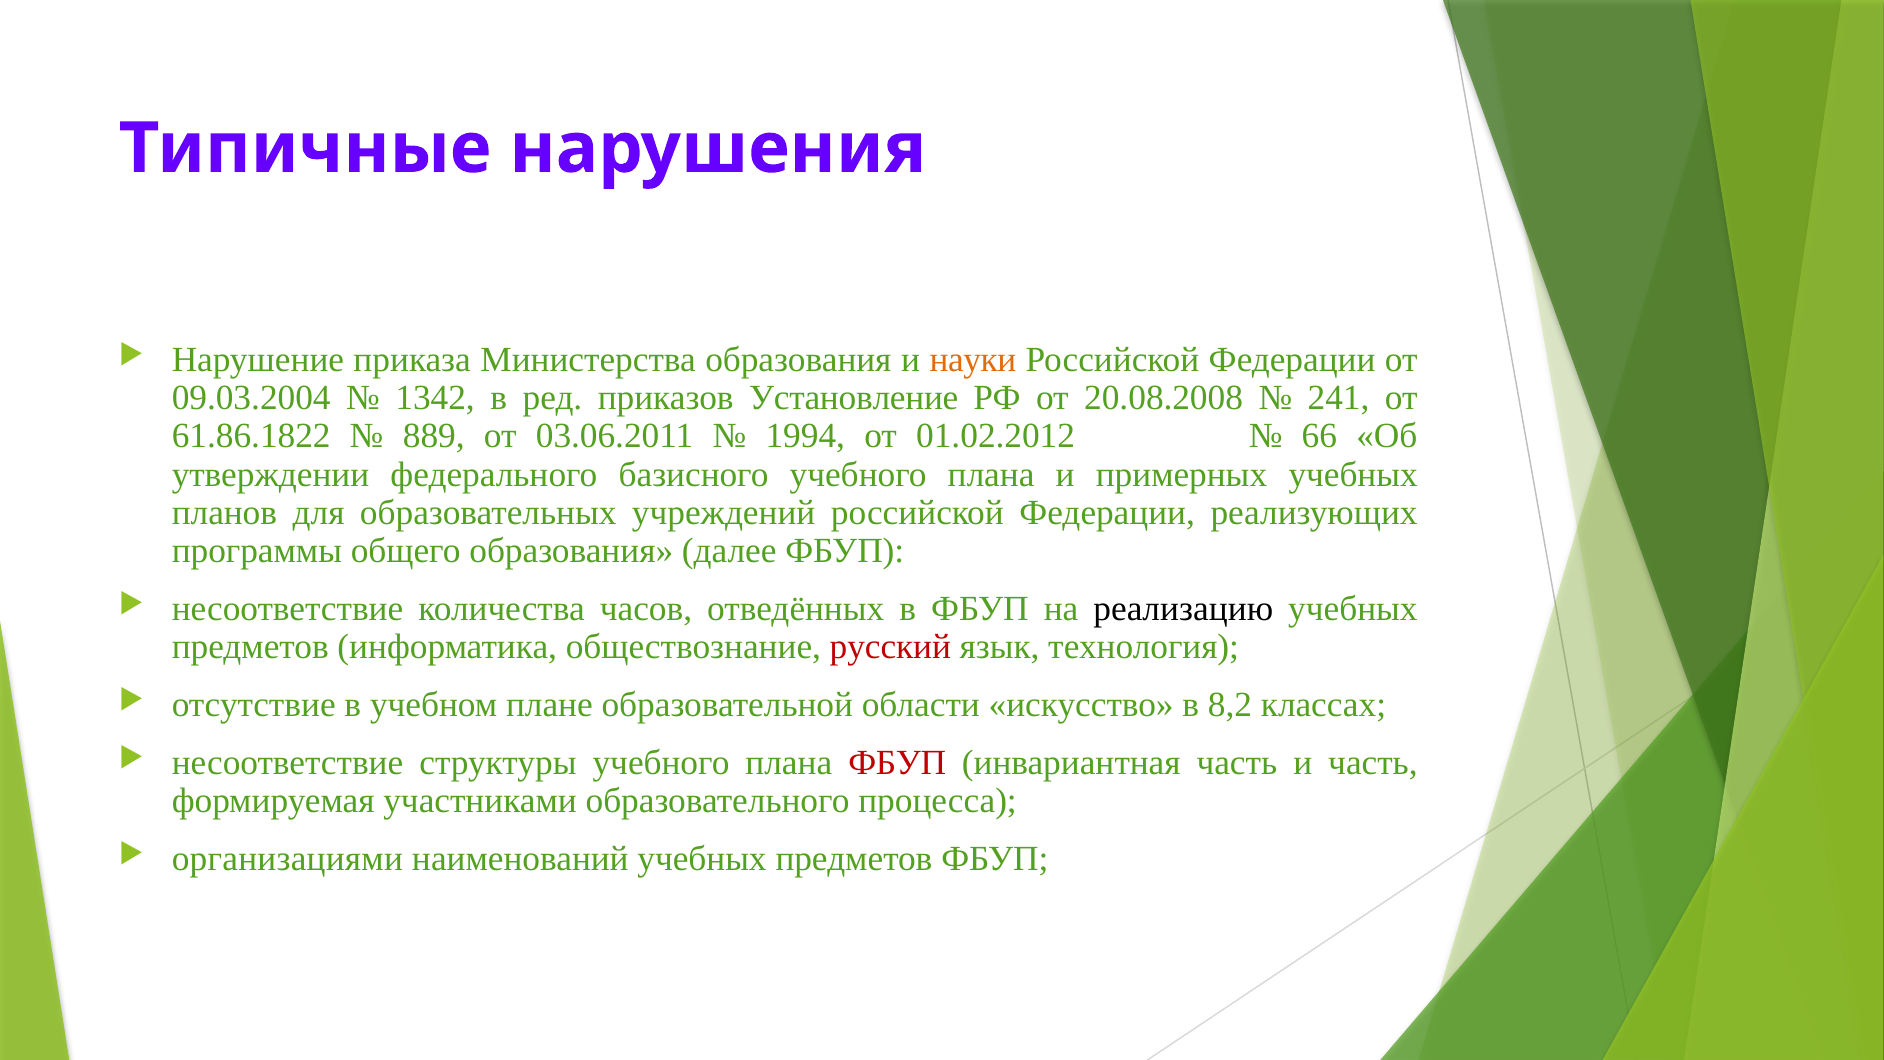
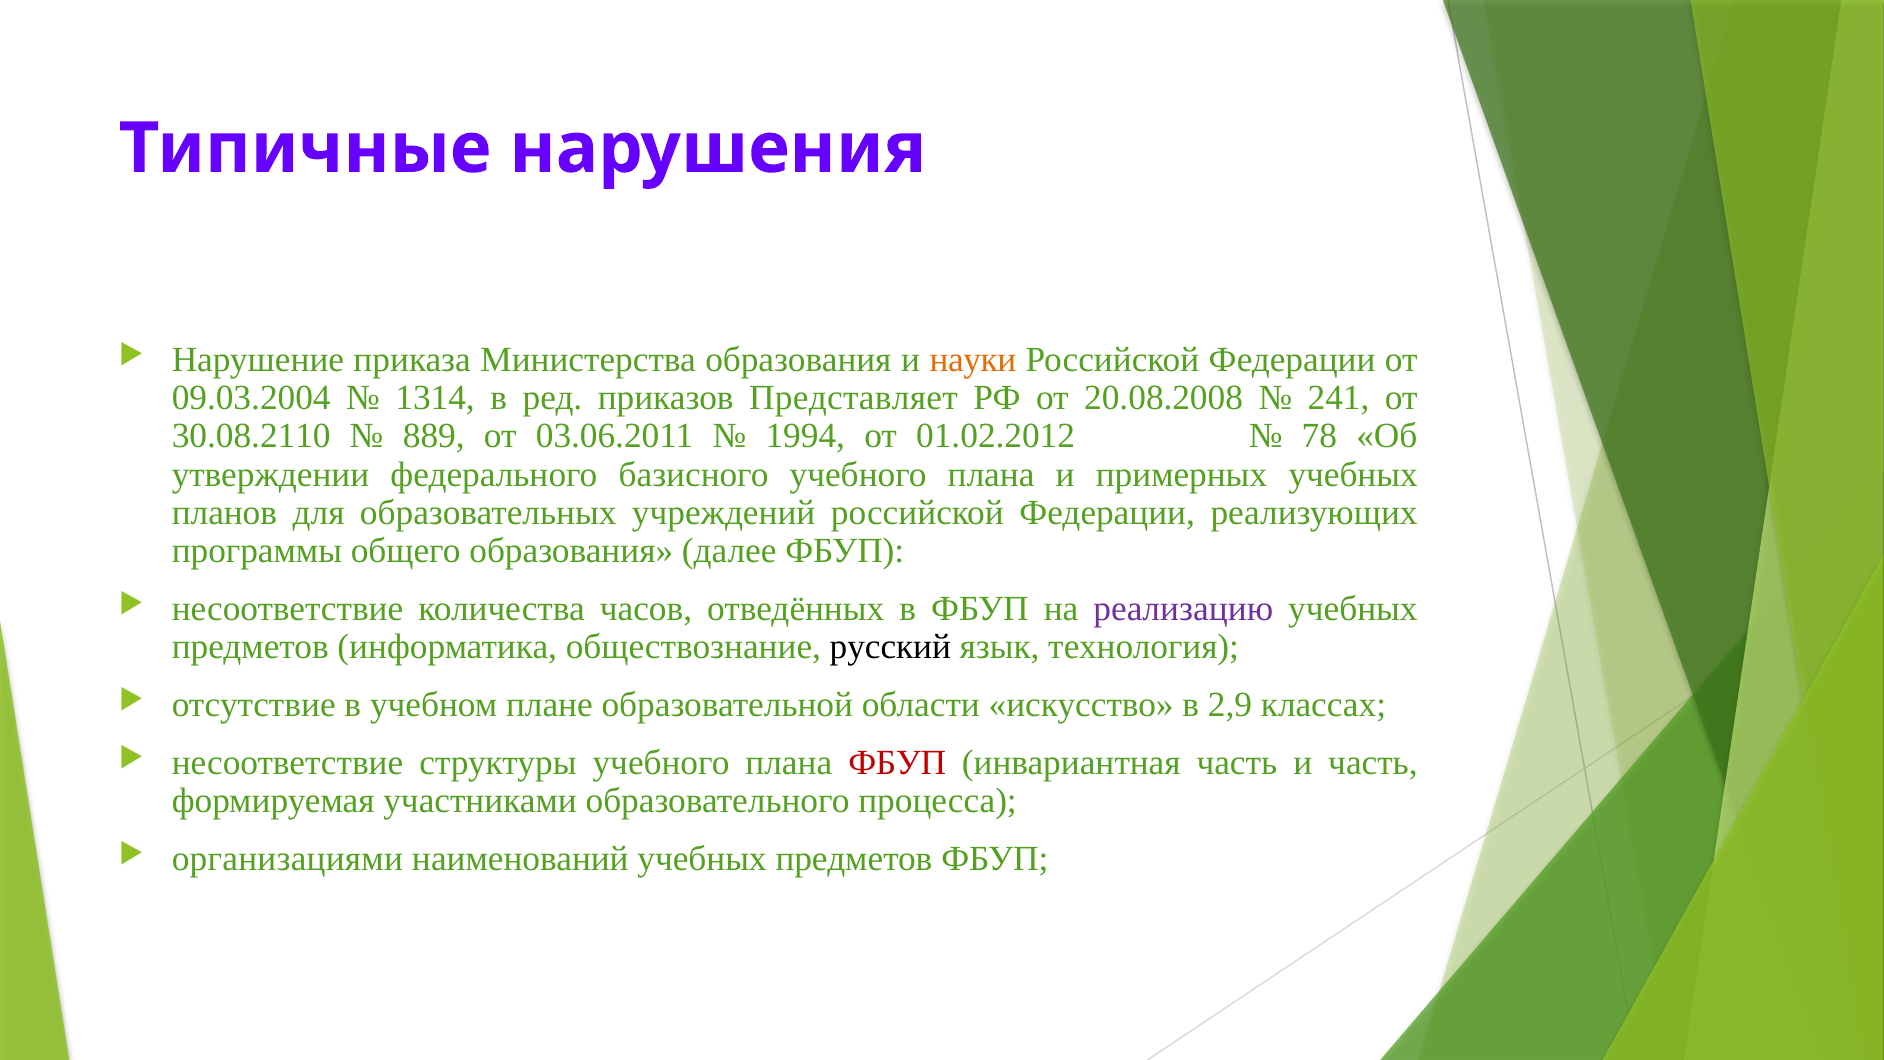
1342: 1342 -> 1314
Установление: Установление -> Представляет
61.86.1822: 61.86.1822 -> 30.08.2110
66: 66 -> 78
реализацию colour: black -> purple
русский colour: red -> black
8,2: 8,2 -> 2,9
